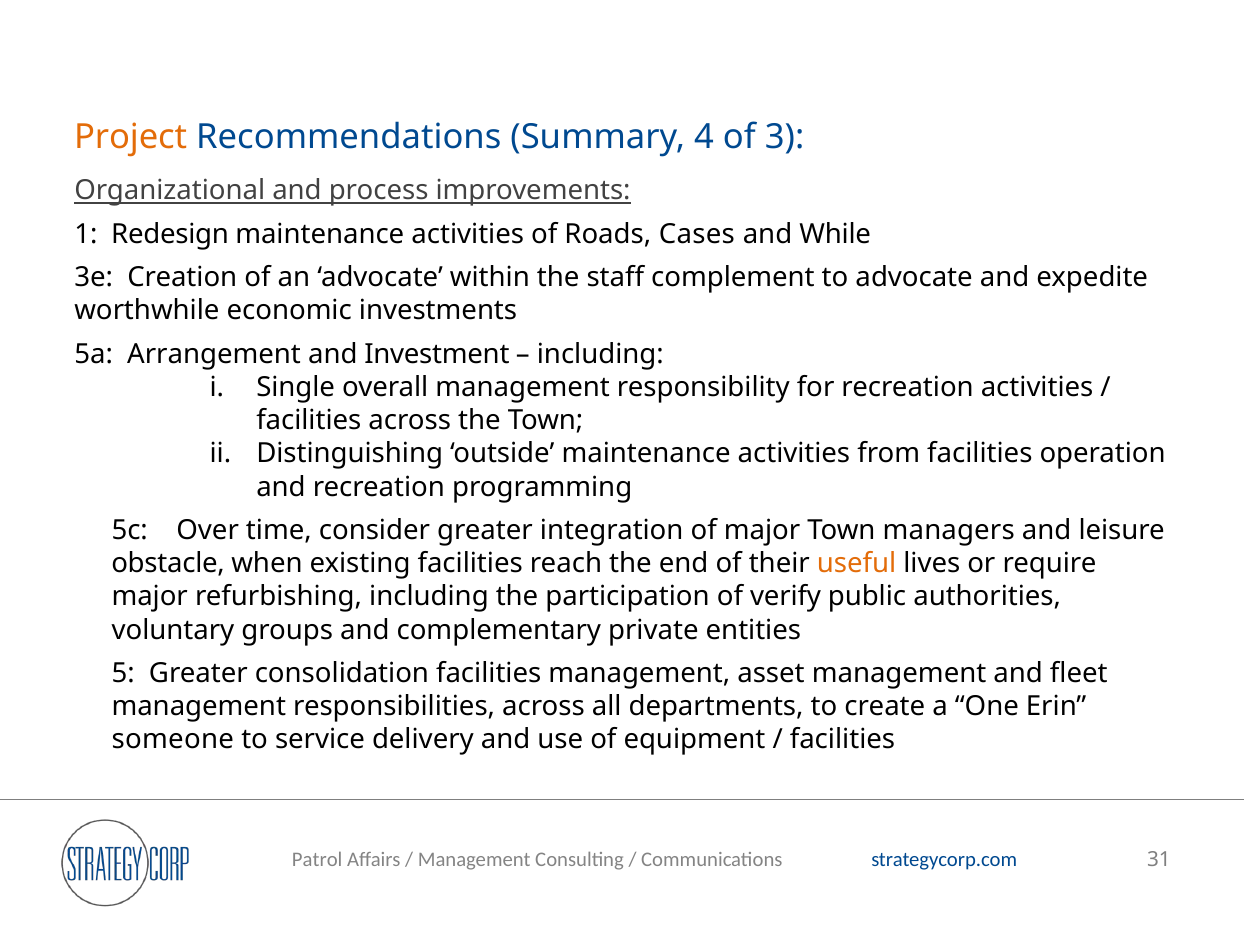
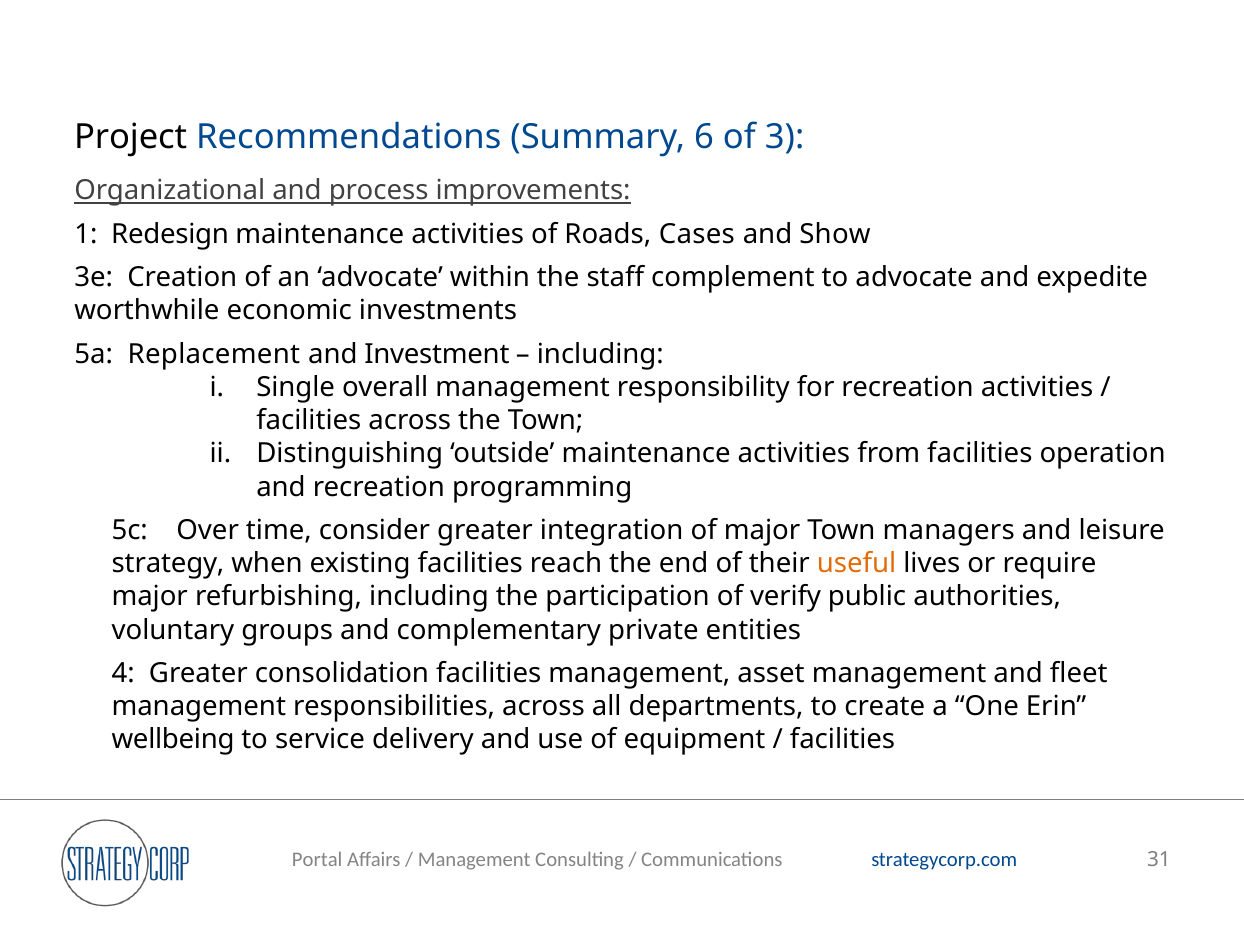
Project colour: orange -> black
4: 4 -> 6
While: While -> Show
Arrangement: Arrangement -> Replacement
obstacle: obstacle -> strategy
5: 5 -> 4
someone: someone -> wellbeing
Patrol: Patrol -> Portal
